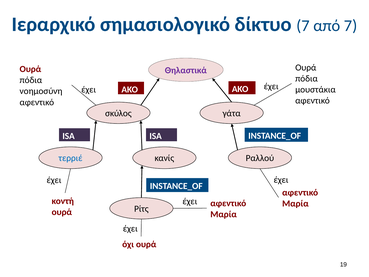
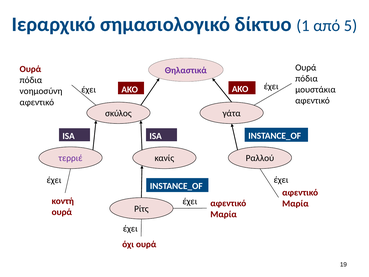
δίκτυο 7: 7 -> 1
από 7: 7 -> 5
τερριέ colour: blue -> purple
